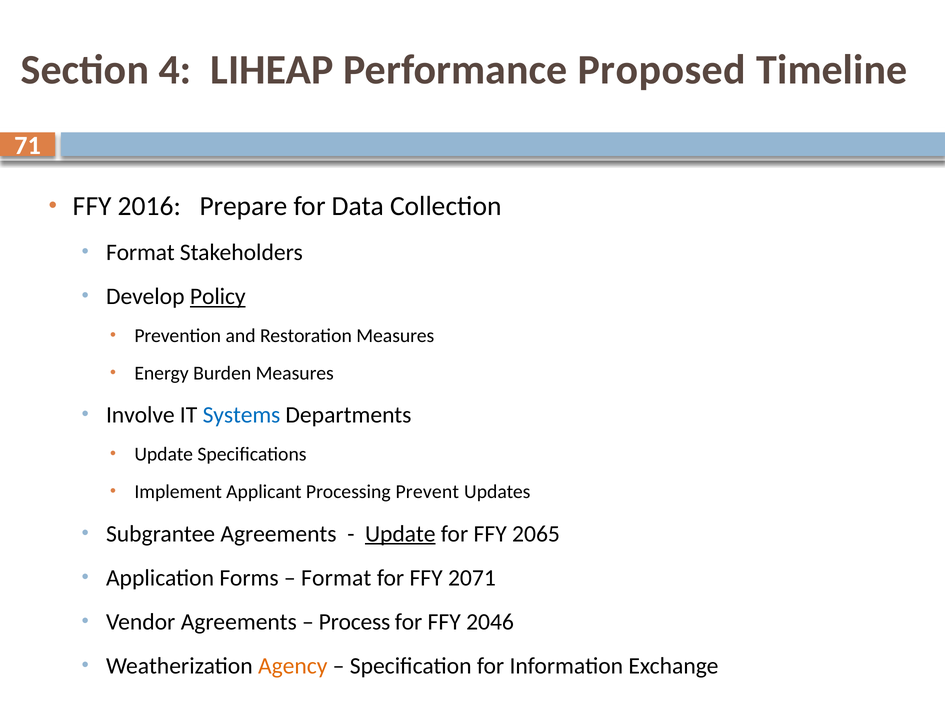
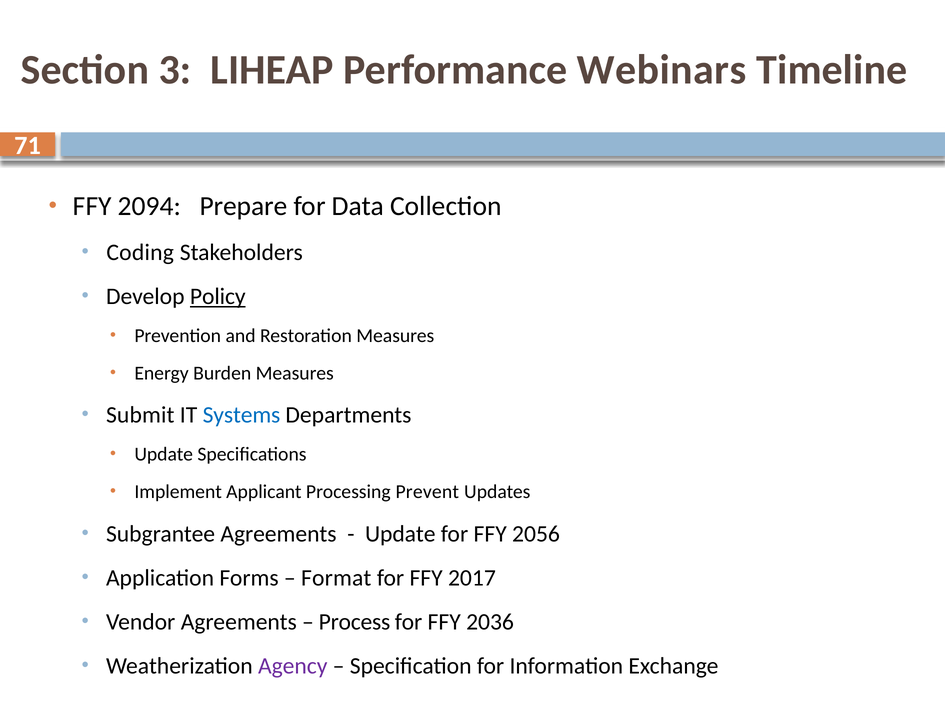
4: 4 -> 3
Proposed: Proposed -> Webinars
2016: 2016 -> 2094
Format at (140, 252): Format -> Coding
Involve: Involve -> Submit
Update at (400, 534) underline: present -> none
2065: 2065 -> 2056
2071: 2071 -> 2017
2046: 2046 -> 2036
Agency colour: orange -> purple
